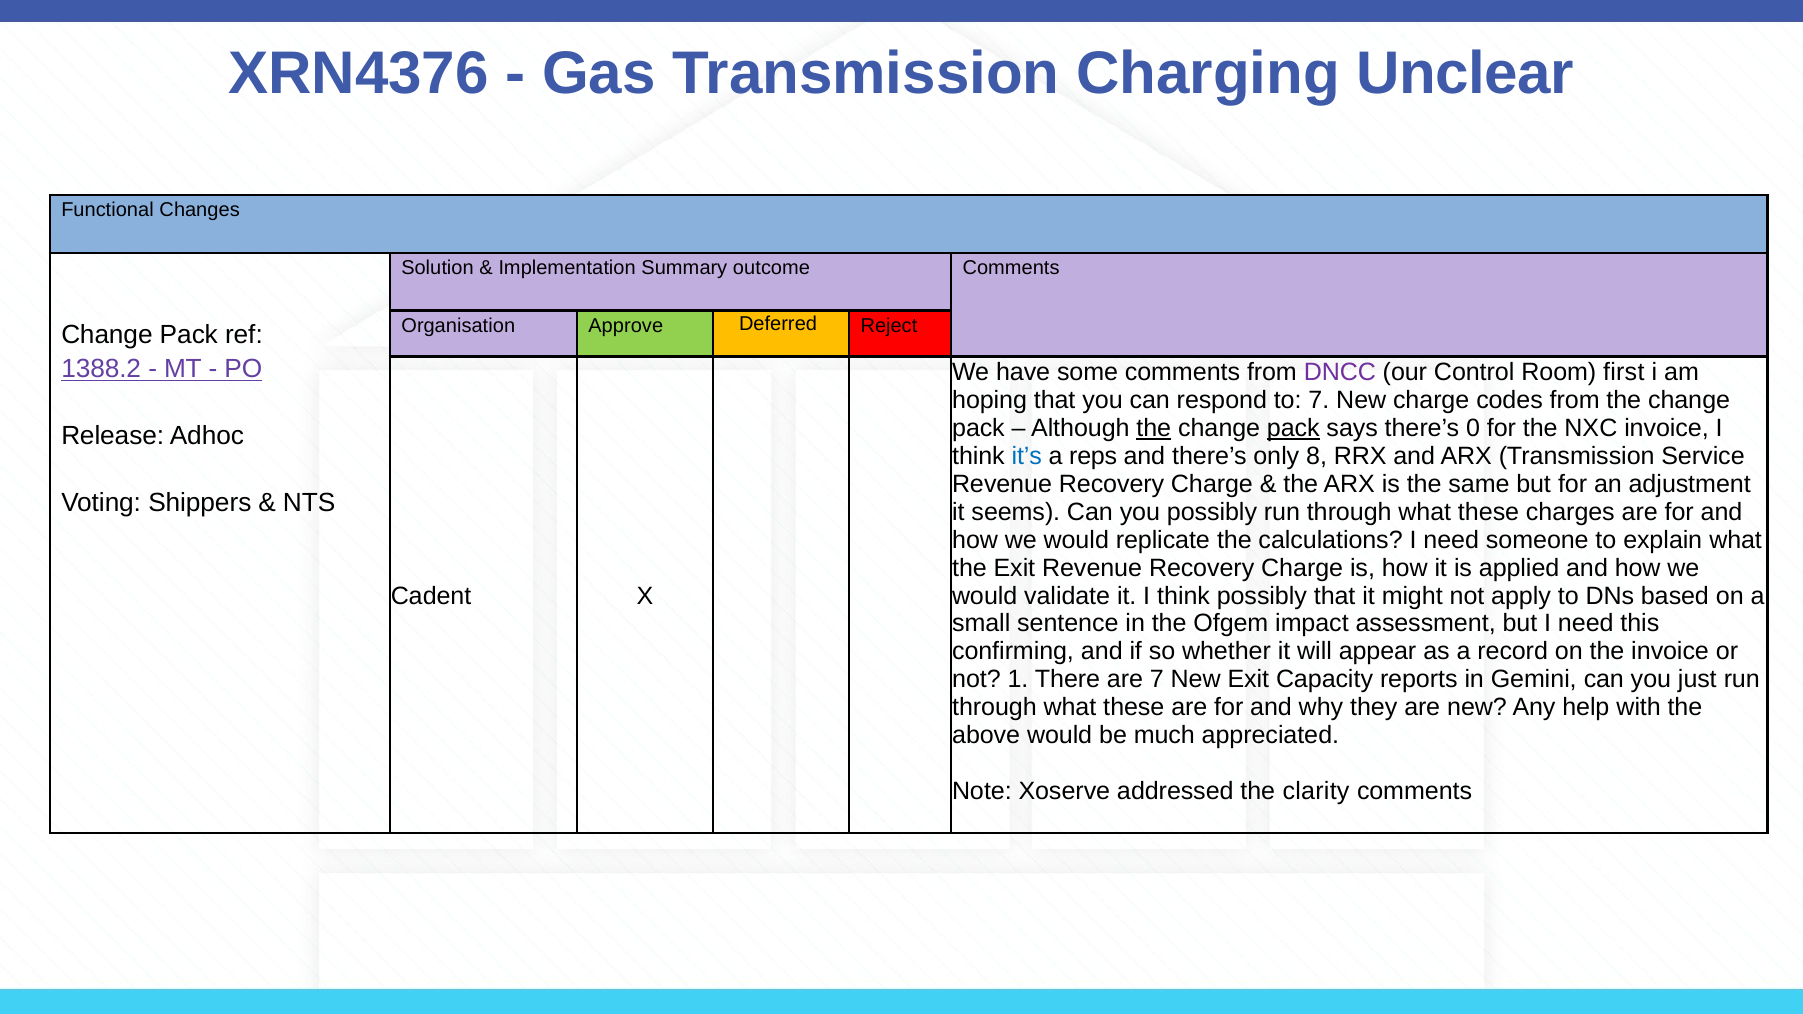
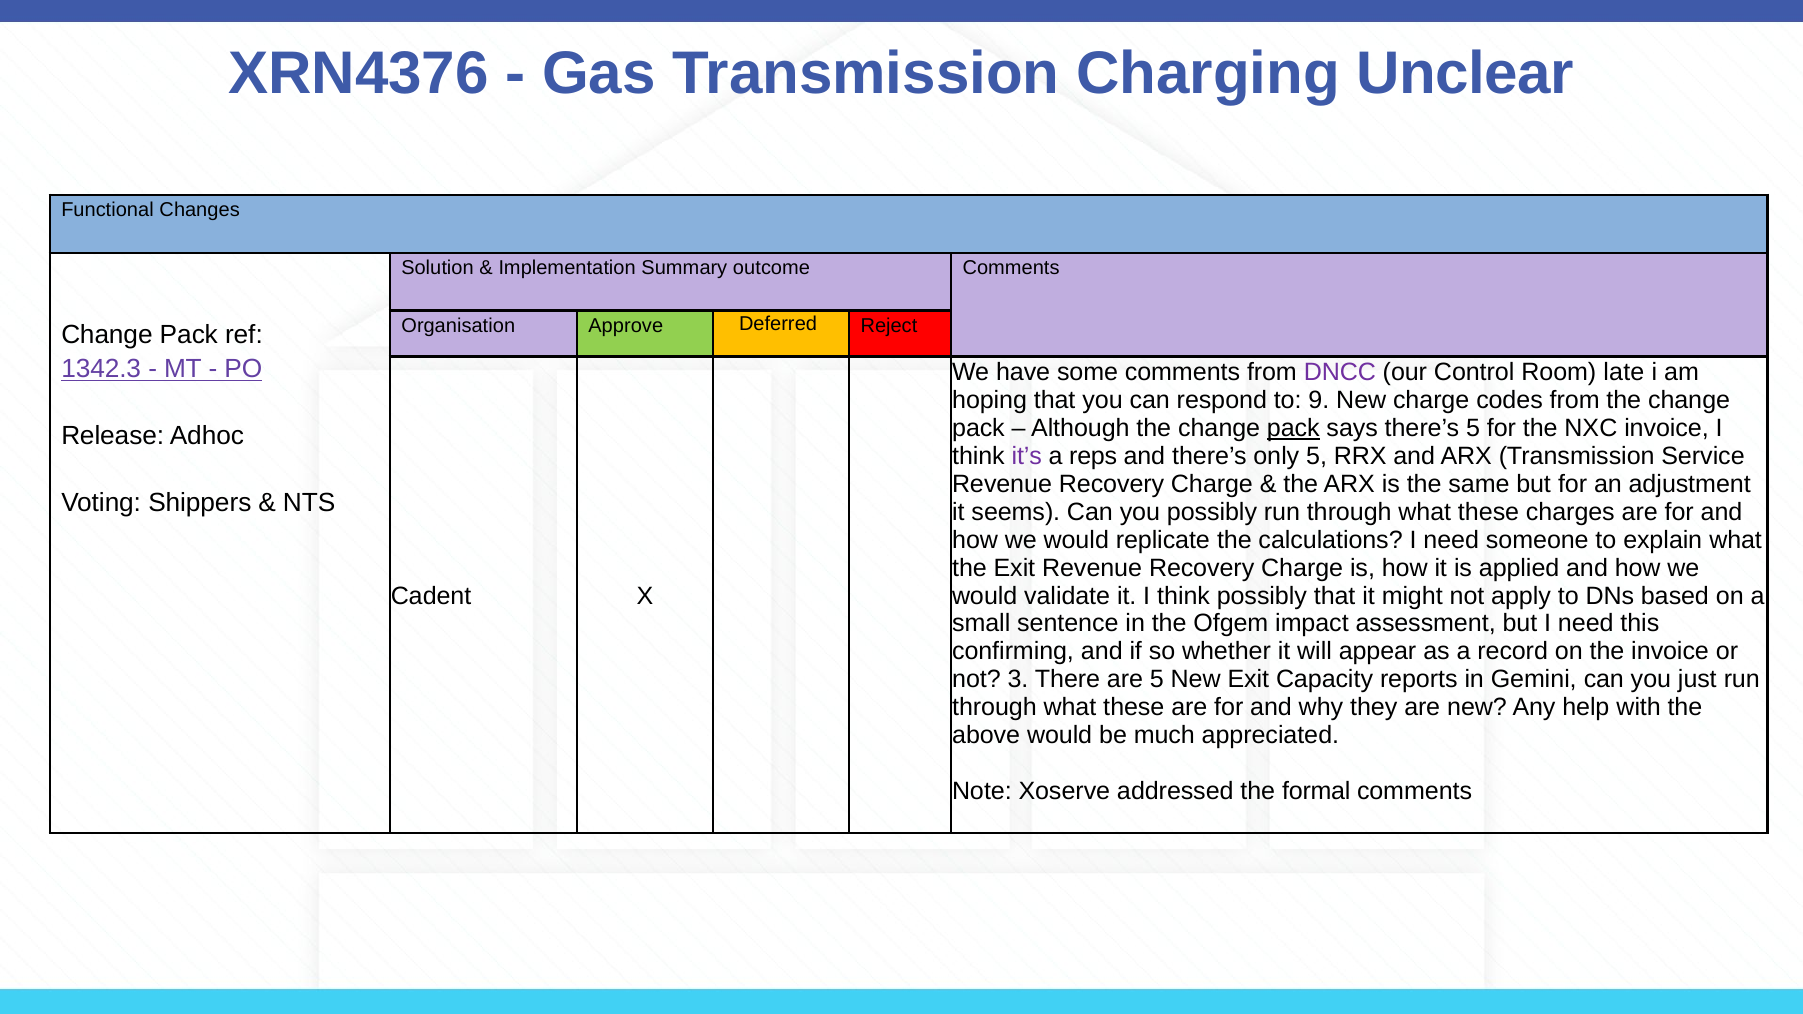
1388.2: 1388.2 -> 1342.3
first: first -> late
to 7: 7 -> 9
the at (1154, 428) underline: present -> none
there’s 0: 0 -> 5
it’s colour: blue -> purple
only 8: 8 -> 5
1: 1 -> 3
are 7: 7 -> 5
clarity: clarity -> formal
